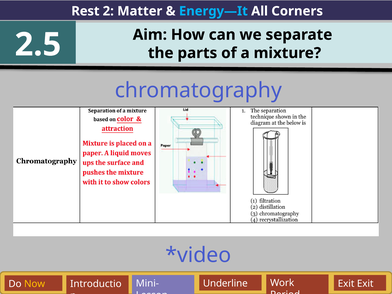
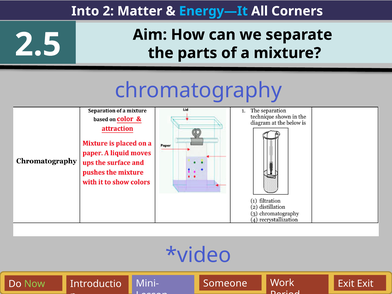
Rest: Rest -> Into
Underline: Underline -> Someone
Now colour: yellow -> light green
